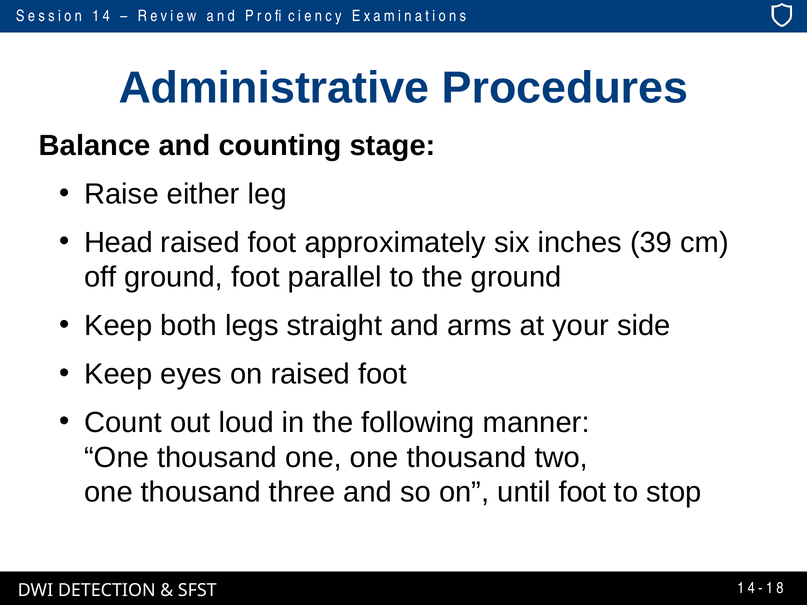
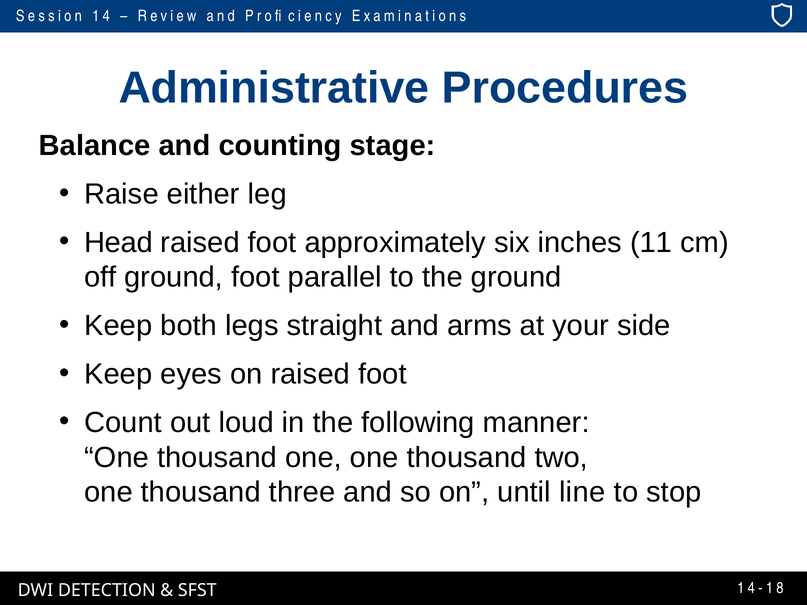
39: 39 -> 11
until foot: foot -> line
